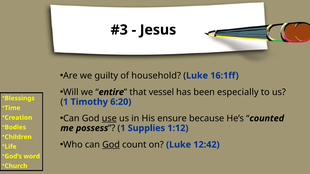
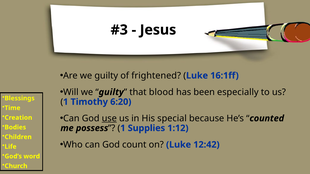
household: household -> frightened
entire at (111, 92): entire -> guilty
vessel: vessel -> blood
ensure: ensure -> special
God at (111, 145) underline: present -> none
